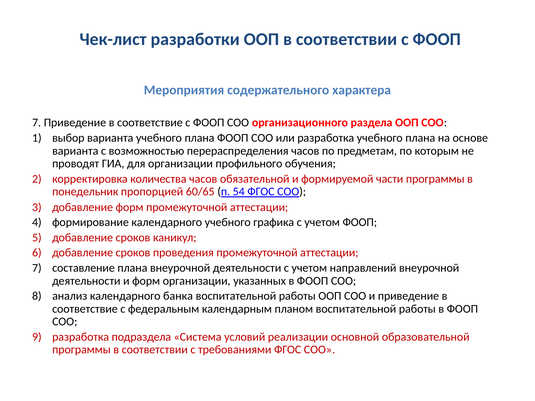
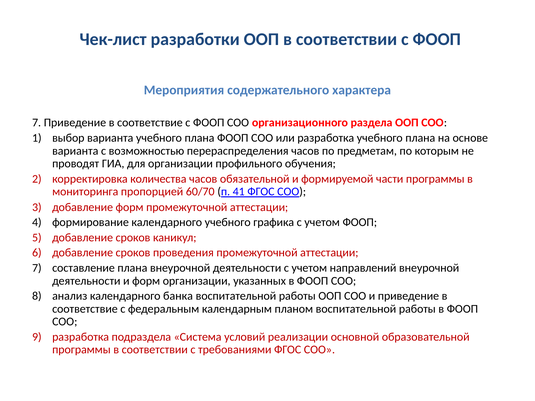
понедельник: понедельник -> мониторинга
60/65: 60/65 -> 60/70
54: 54 -> 41
